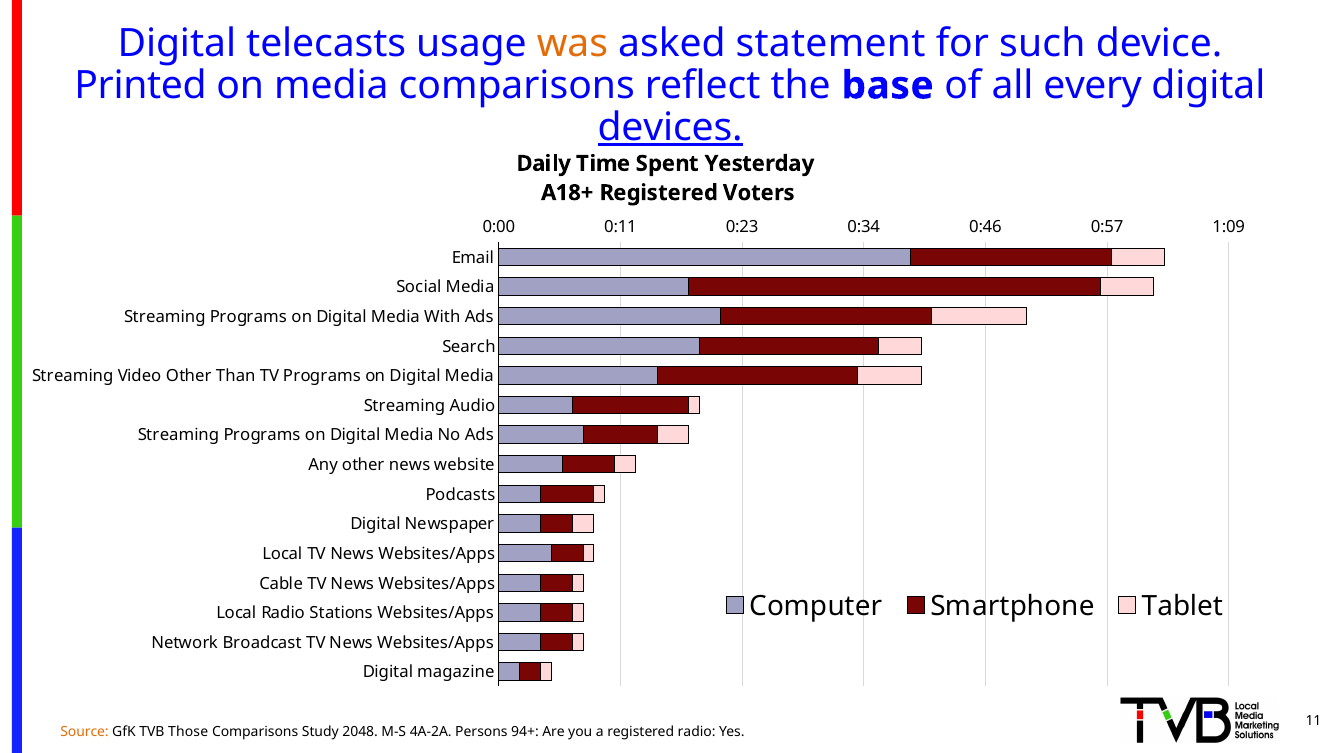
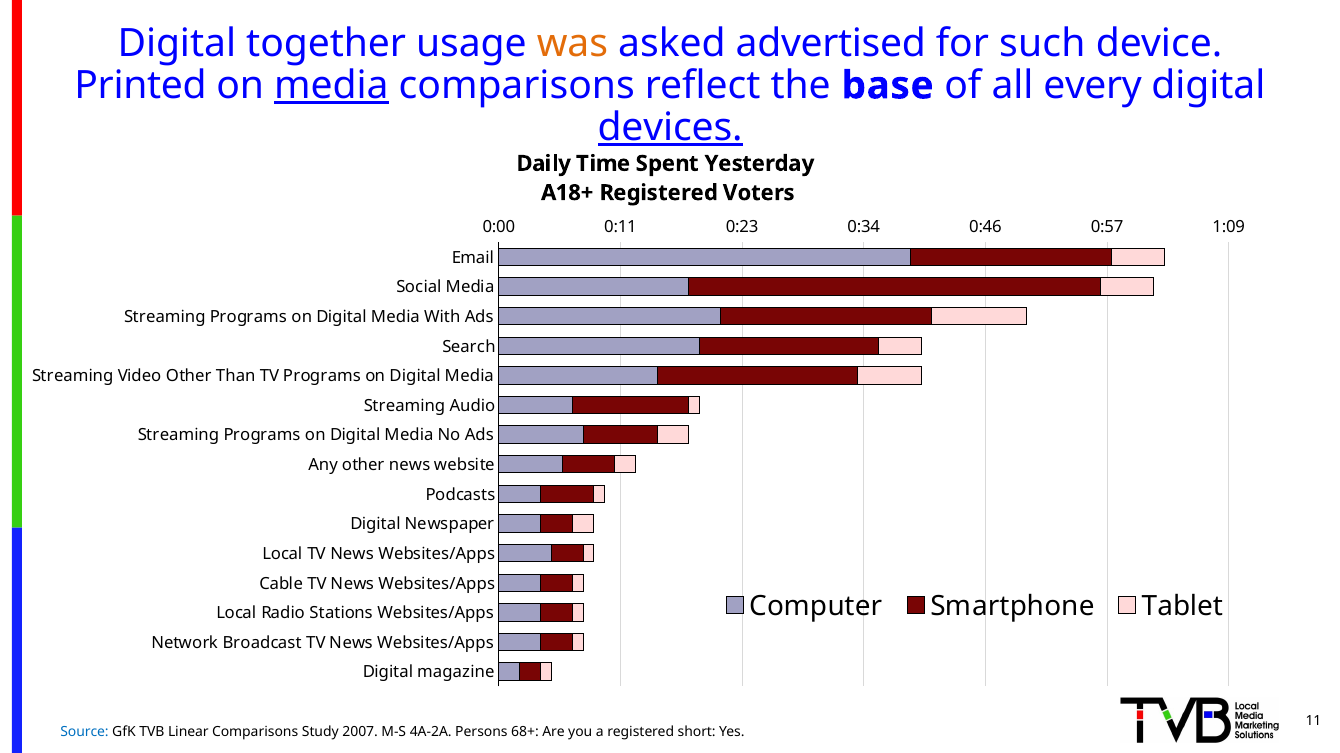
telecasts: telecasts -> together
statement: statement -> advertised
media at (331, 86) underline: none -> present
Source colour: orange -> blue
Those: Those -> Linear
2048: 2048 -> 2007
94+: 94+ -> 68+
registered radio: radio -> short
